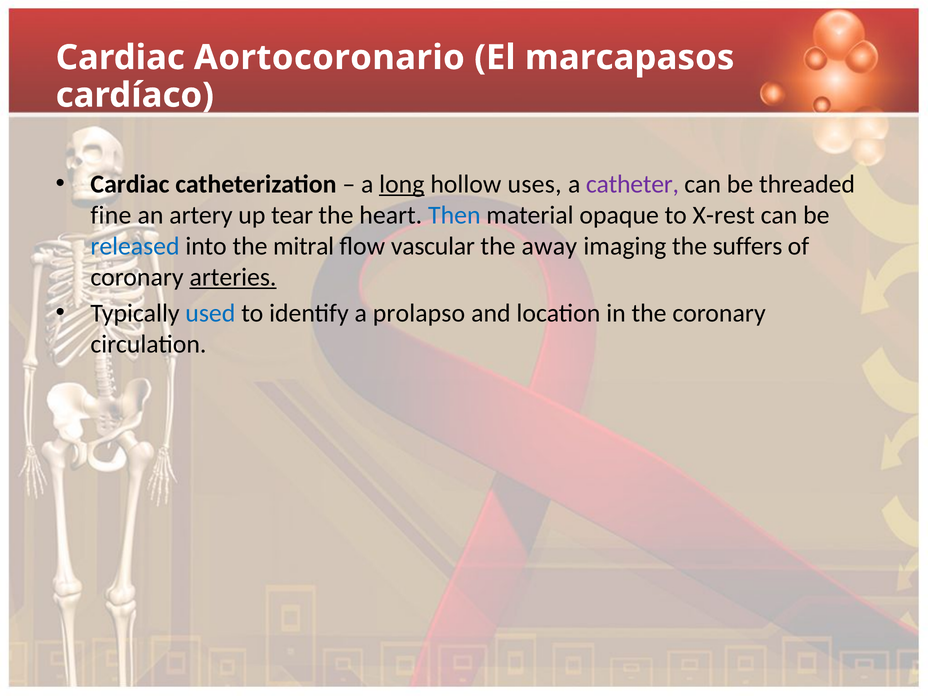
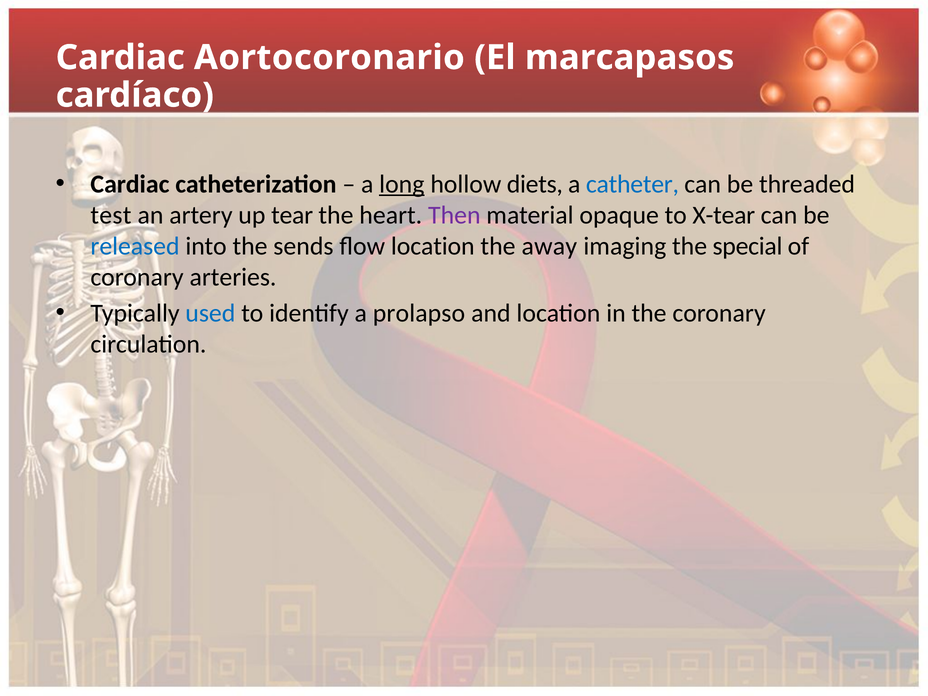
uses: uses -> diets
catheter colour: purple -> blue
fine: fine -> test
Then colour: blue -> purple
X-rest: X-rest -> X-tear
mitral: mitral -> sends
flow vascular: vascular -> location
suffers: suffers -> special
arteries underline: present -> none
